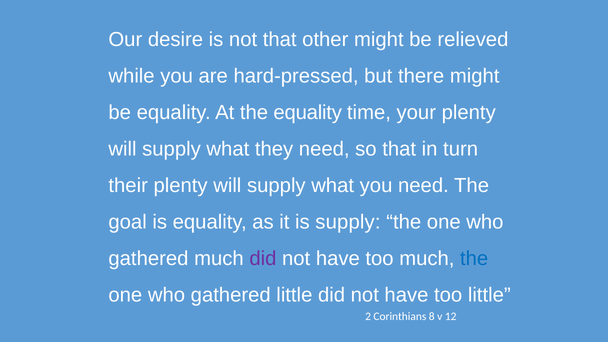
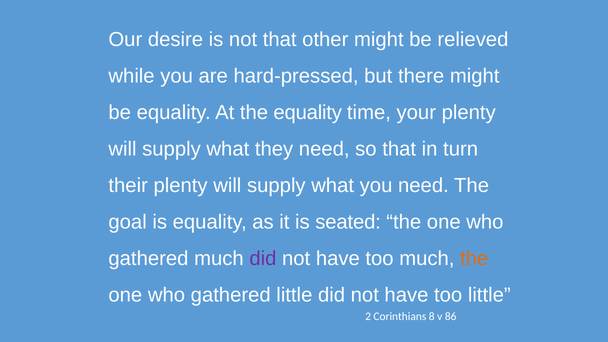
is supply: supply -> seated
the at (474, 258) colour: blue -> orange
12: 12 -> 86
